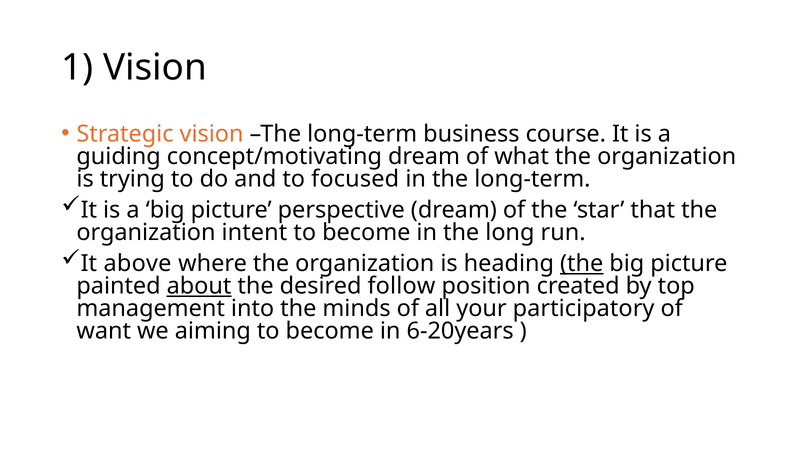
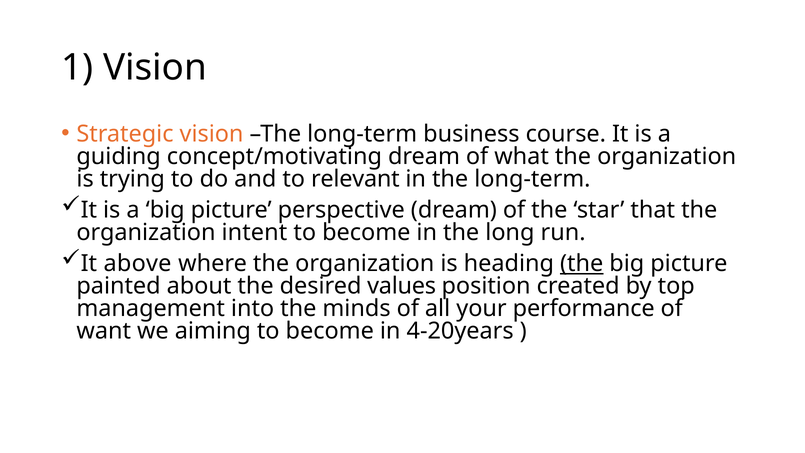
focused: focused -> relevant
about underline: present -> none
follow: follow -> values
participatory: participatory -> performance
6-20years: 6-20years -> 4-20years
